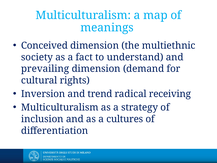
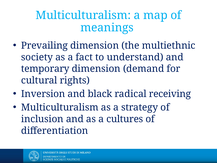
Conceived: Conceived -> Prevailing
prevailing: prevailing -> temporary
trend: trend -> black
